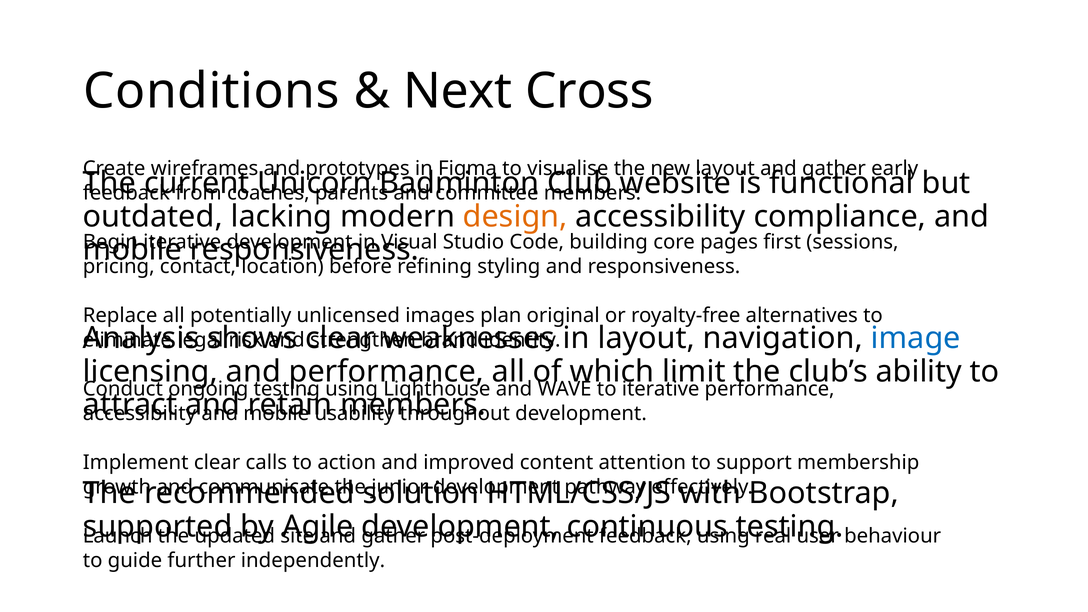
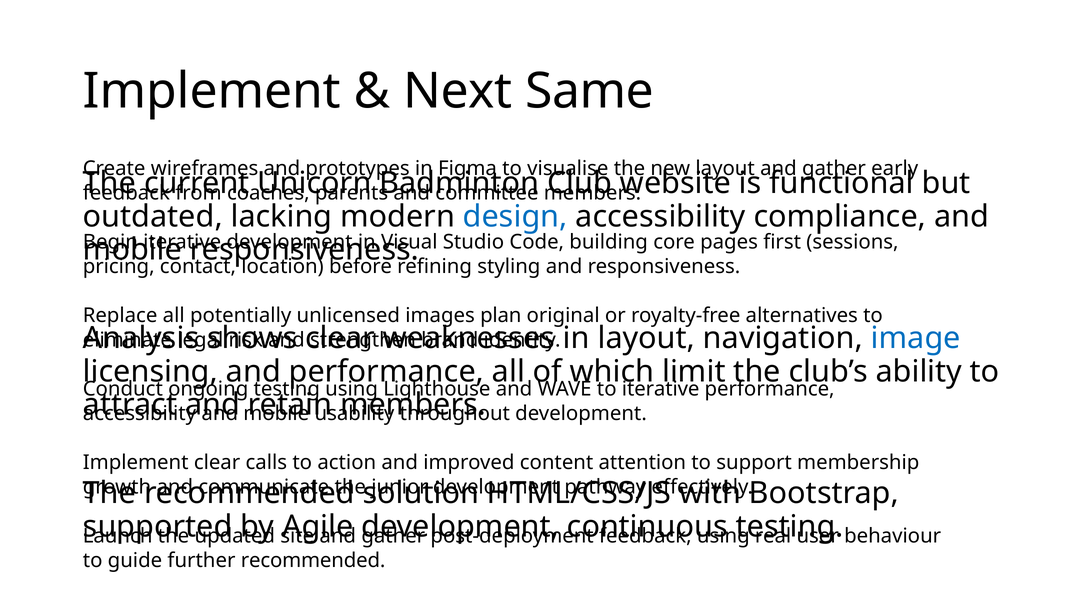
Conditions at (212, 91): Conditions -> Implement
Cross: Cross -> Same
design colour: orange -> blue
further independently: independently -> recommended
